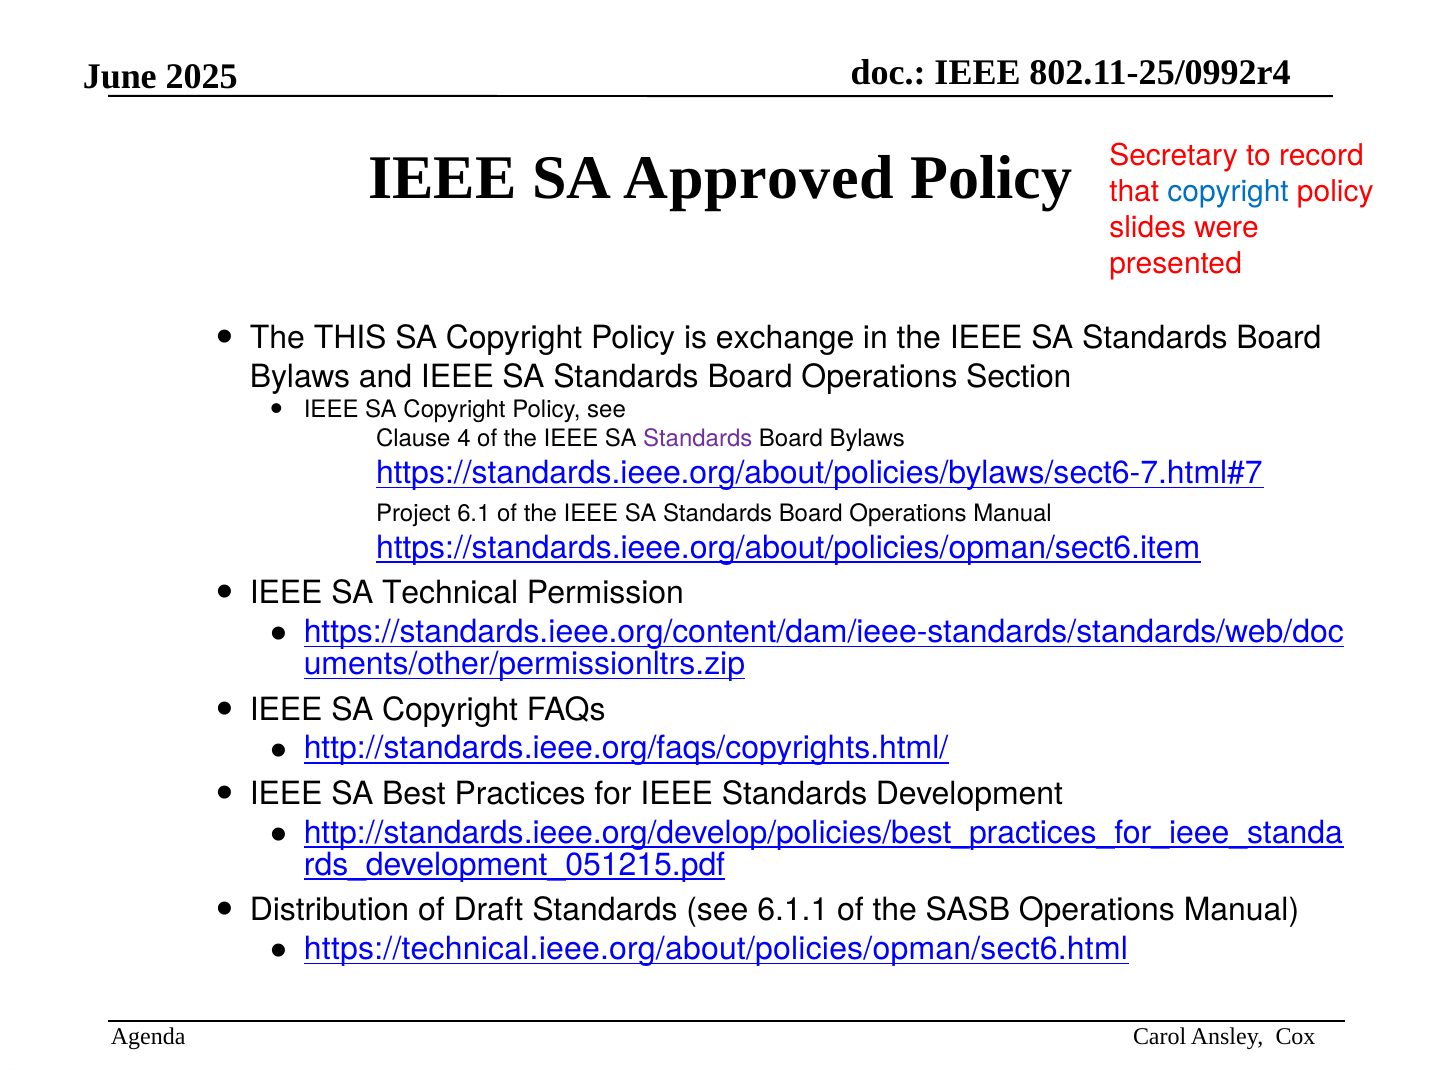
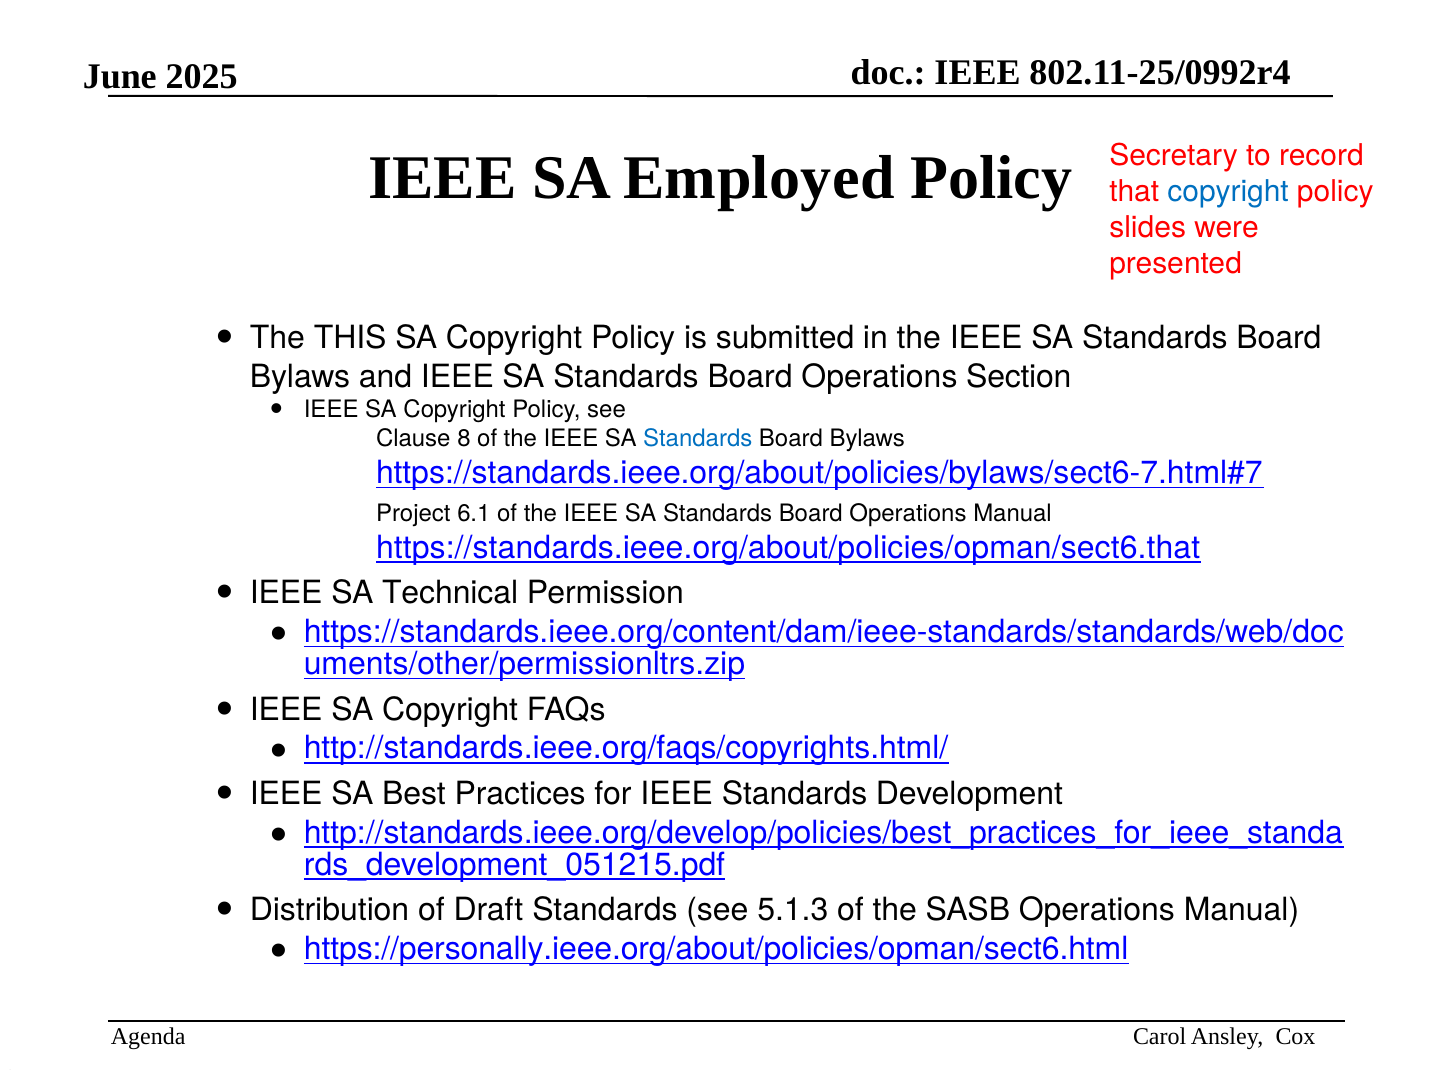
Approved: Approved -> Employed
exchange: exchange -> submitted
4: 4 -> 8
Standards at (698, 438) colour: purple -> blue
https://standards.ieee.org/about/policies/opman/sect6.item: https://standards.ieee.org/about/policies/opman/sect6.item -> https://standards.ieee.org/about/policies/opman/sect6.that
6.1.1: 6.1.1 -> 5.1.3
https://technical.ieee.org/about/policies/opman/sect6.html: https://technical.ieee.org/about/policies/opman/sect6.html -> https://personally.ieee.org/about/policies/opman/sect6.html
